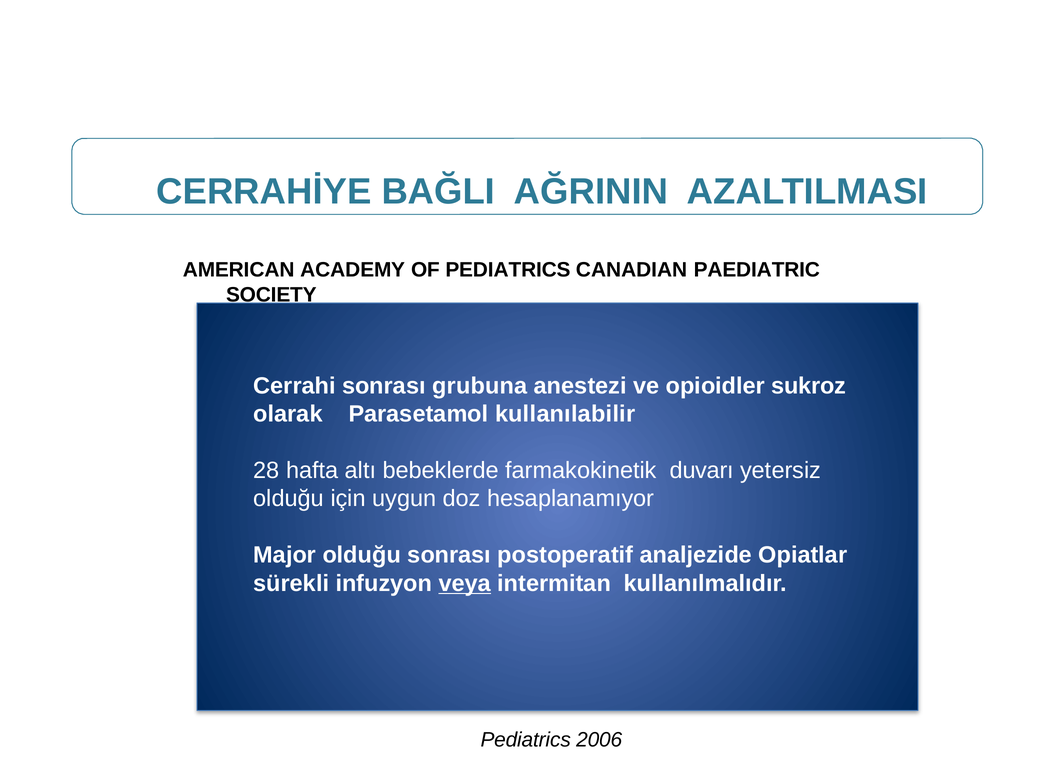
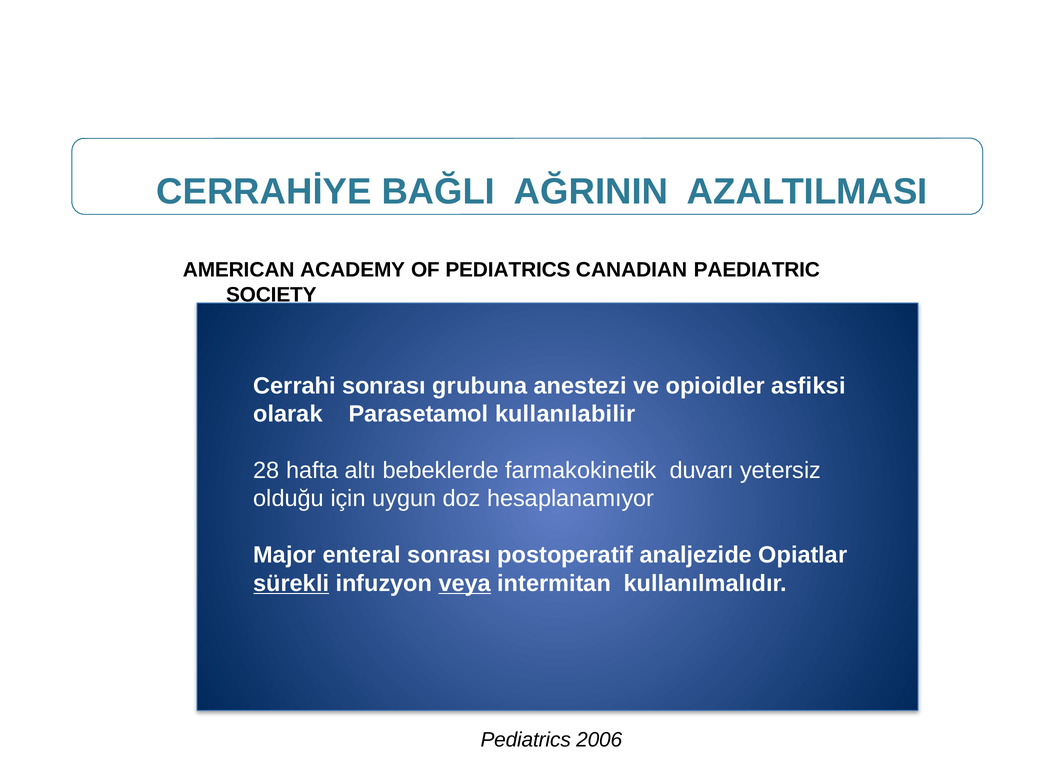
sukroz: sukroz -> asfiksi
Major olduğu: olduğu -> enteral
sürekli underline: none -> present
